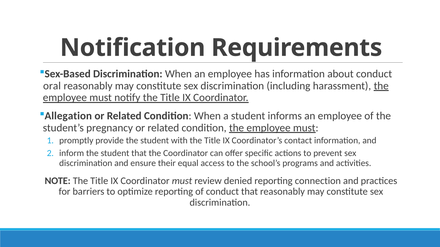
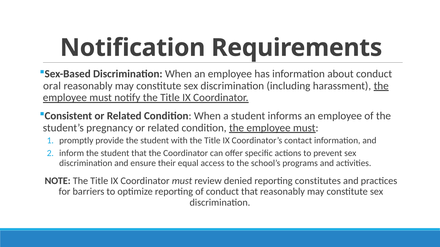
Allegation: Allegation -> Consistent
connection: connection -> constitutes
